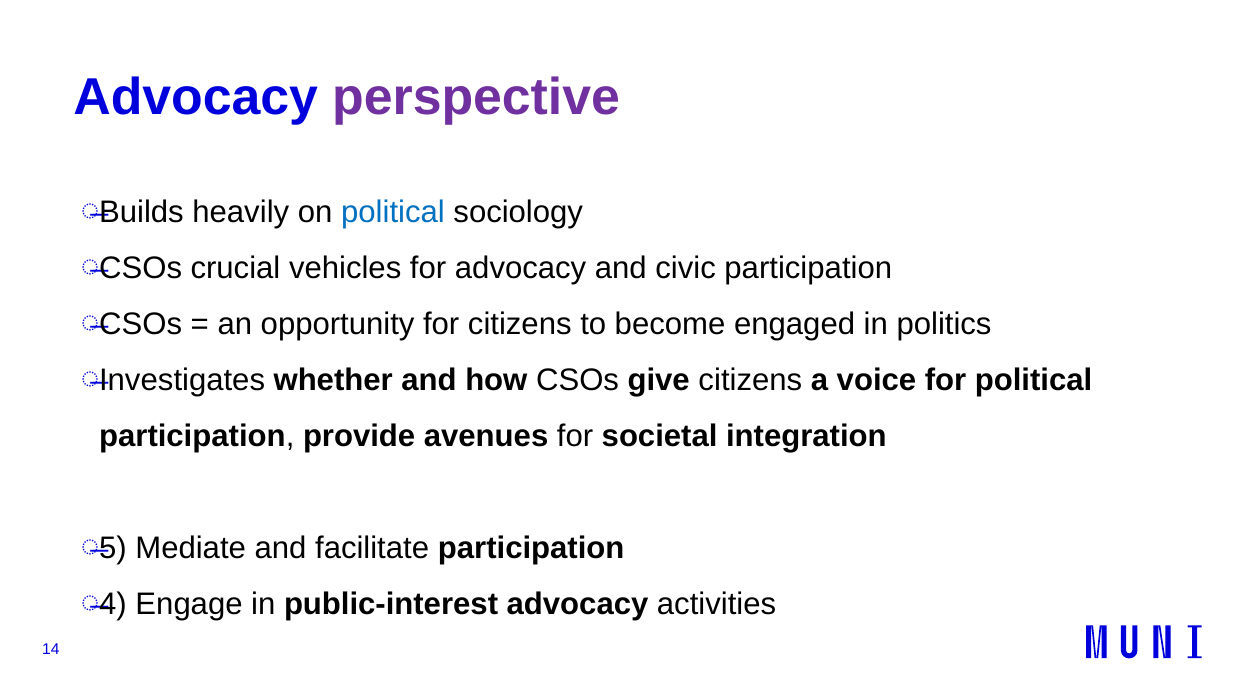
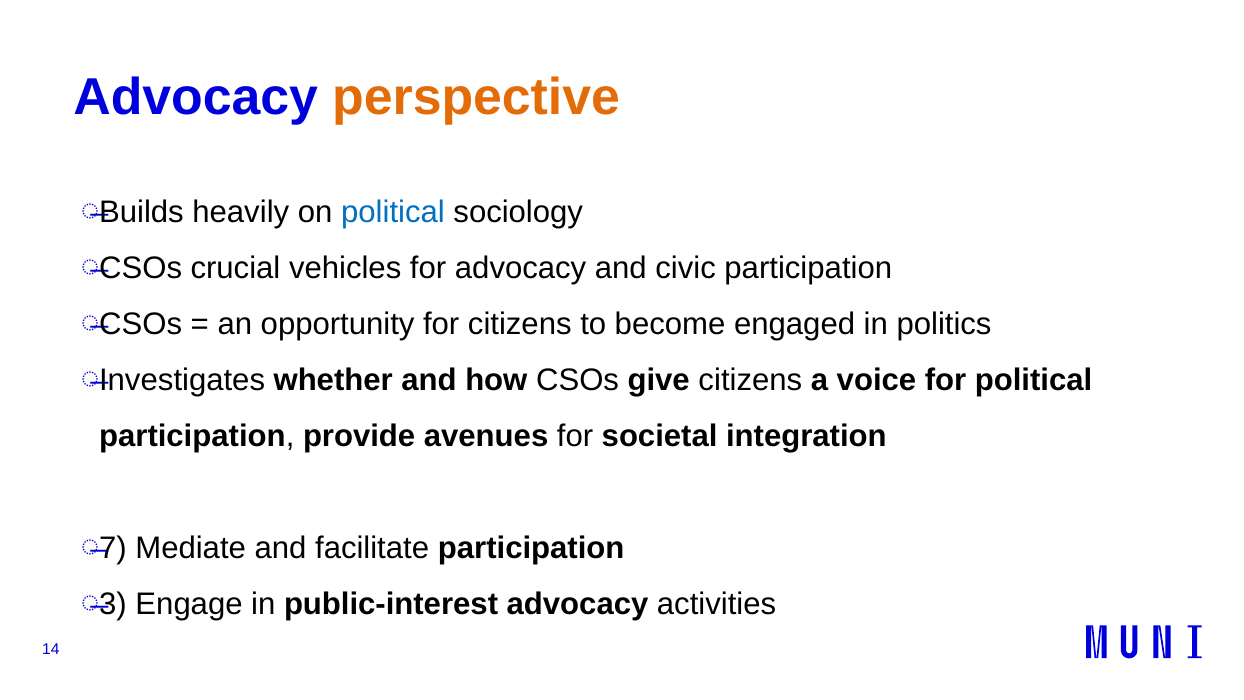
perspective colour: purple -> orange
5: 5 -> 7
4: 4 -> 3
